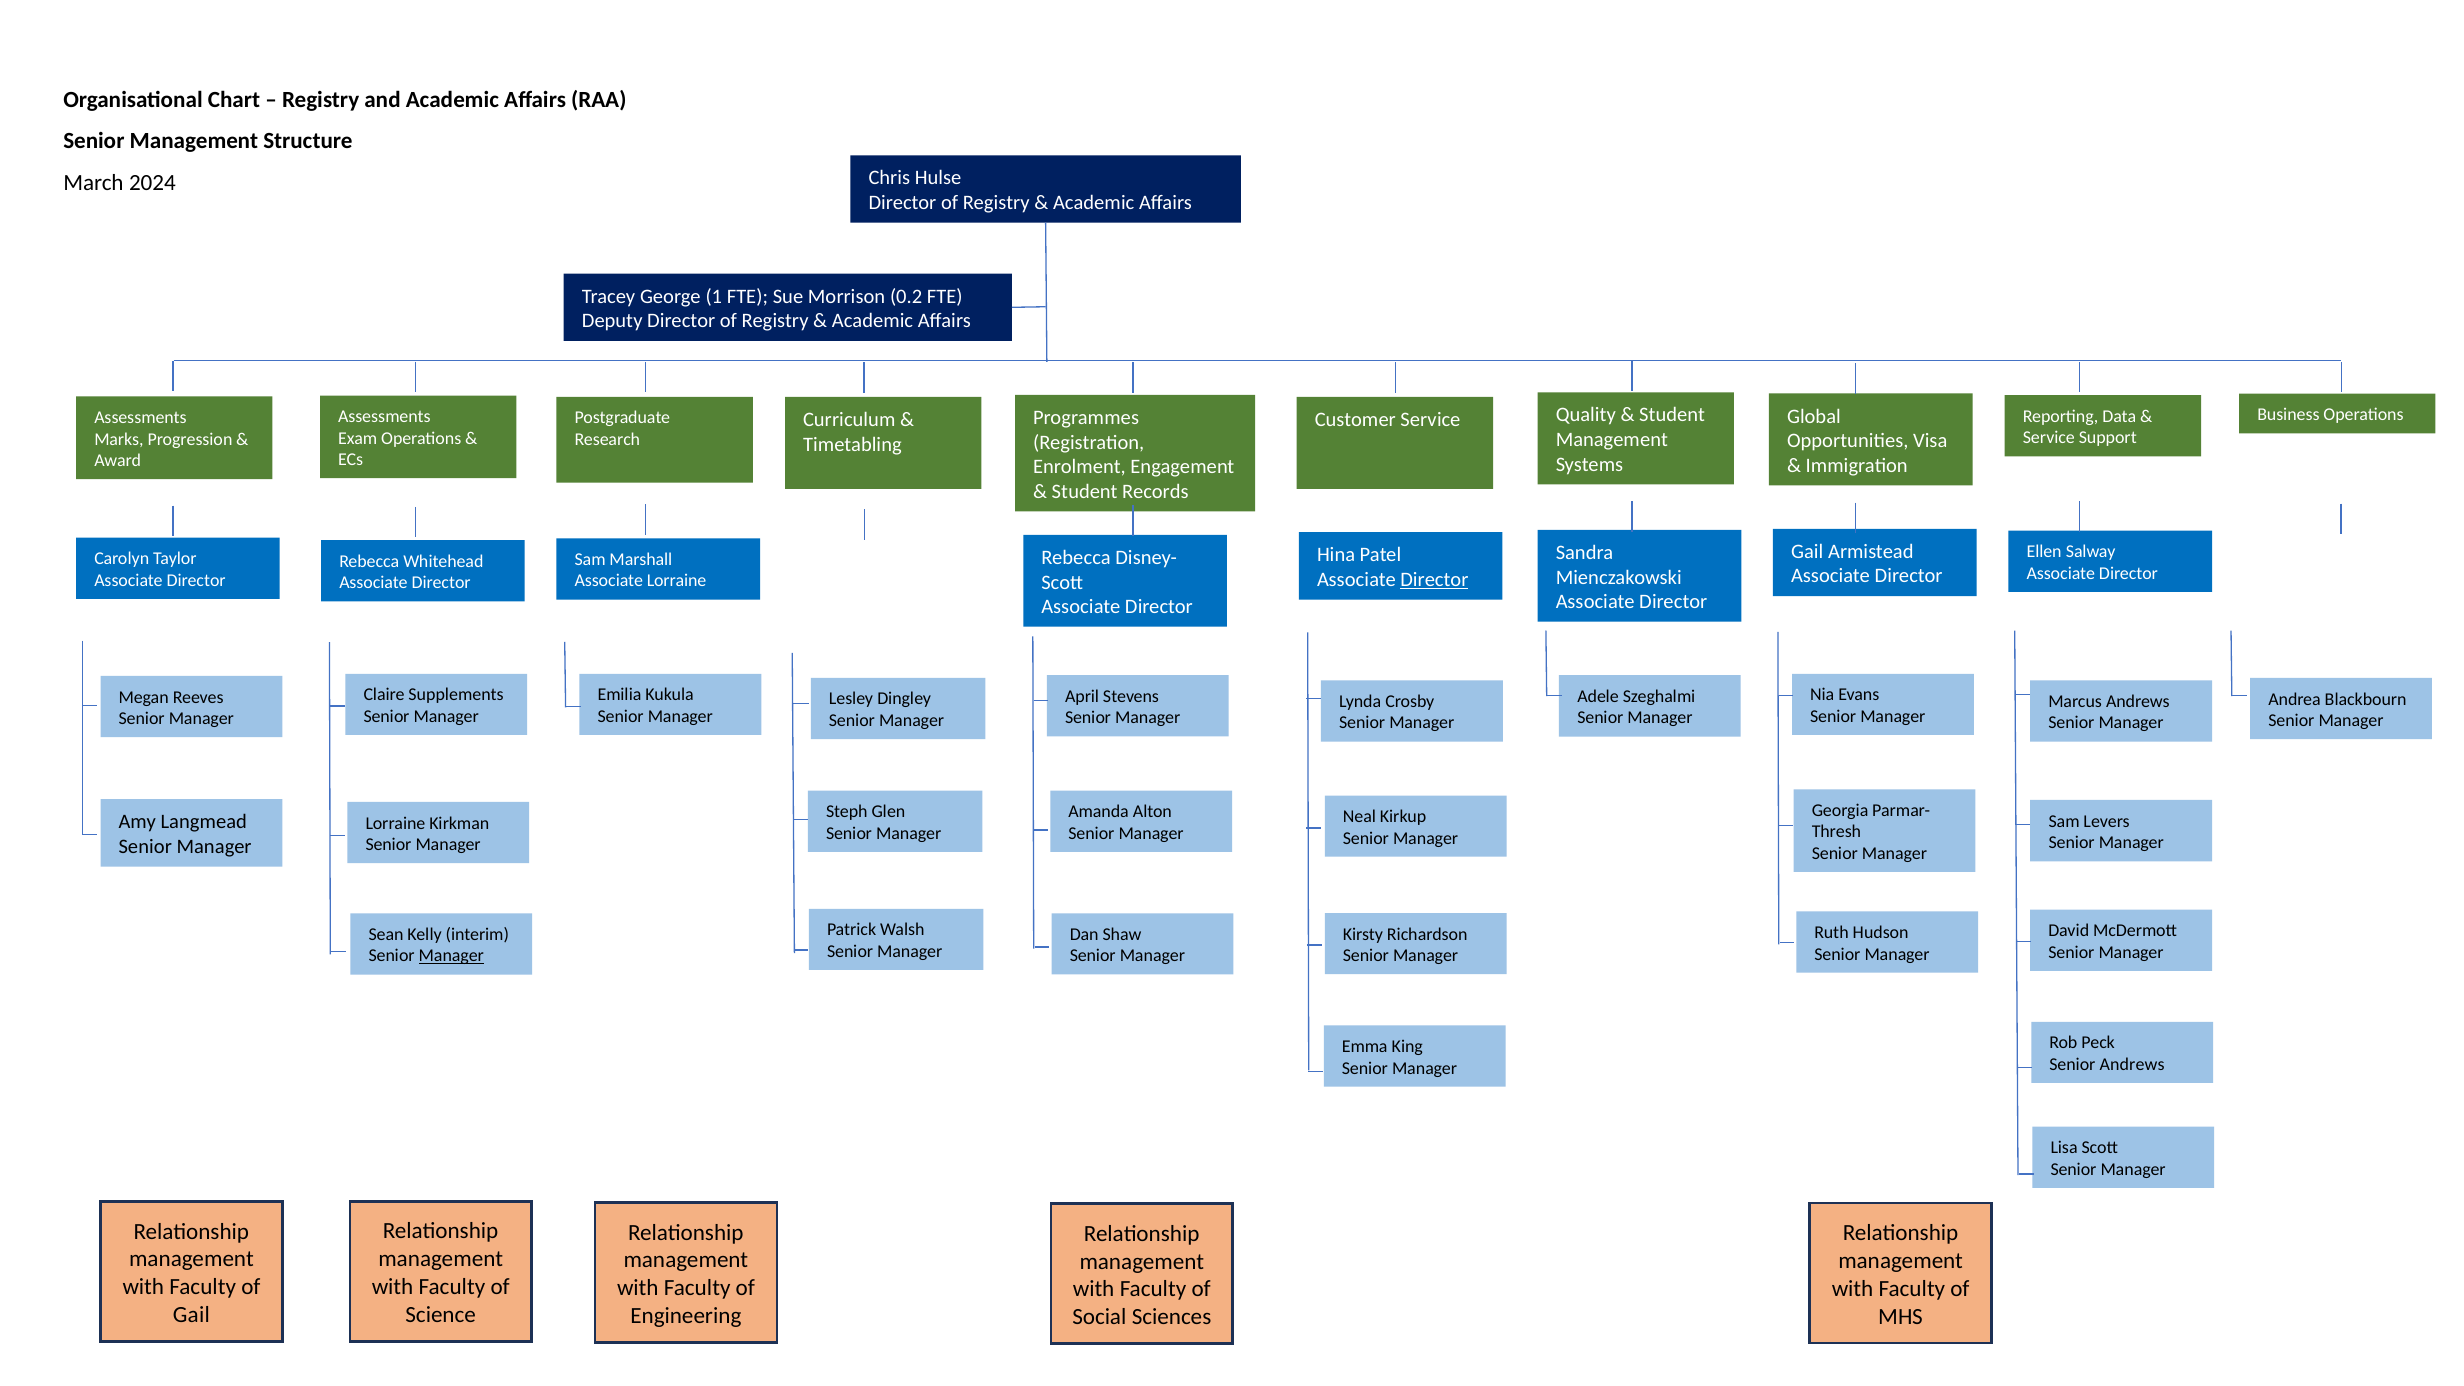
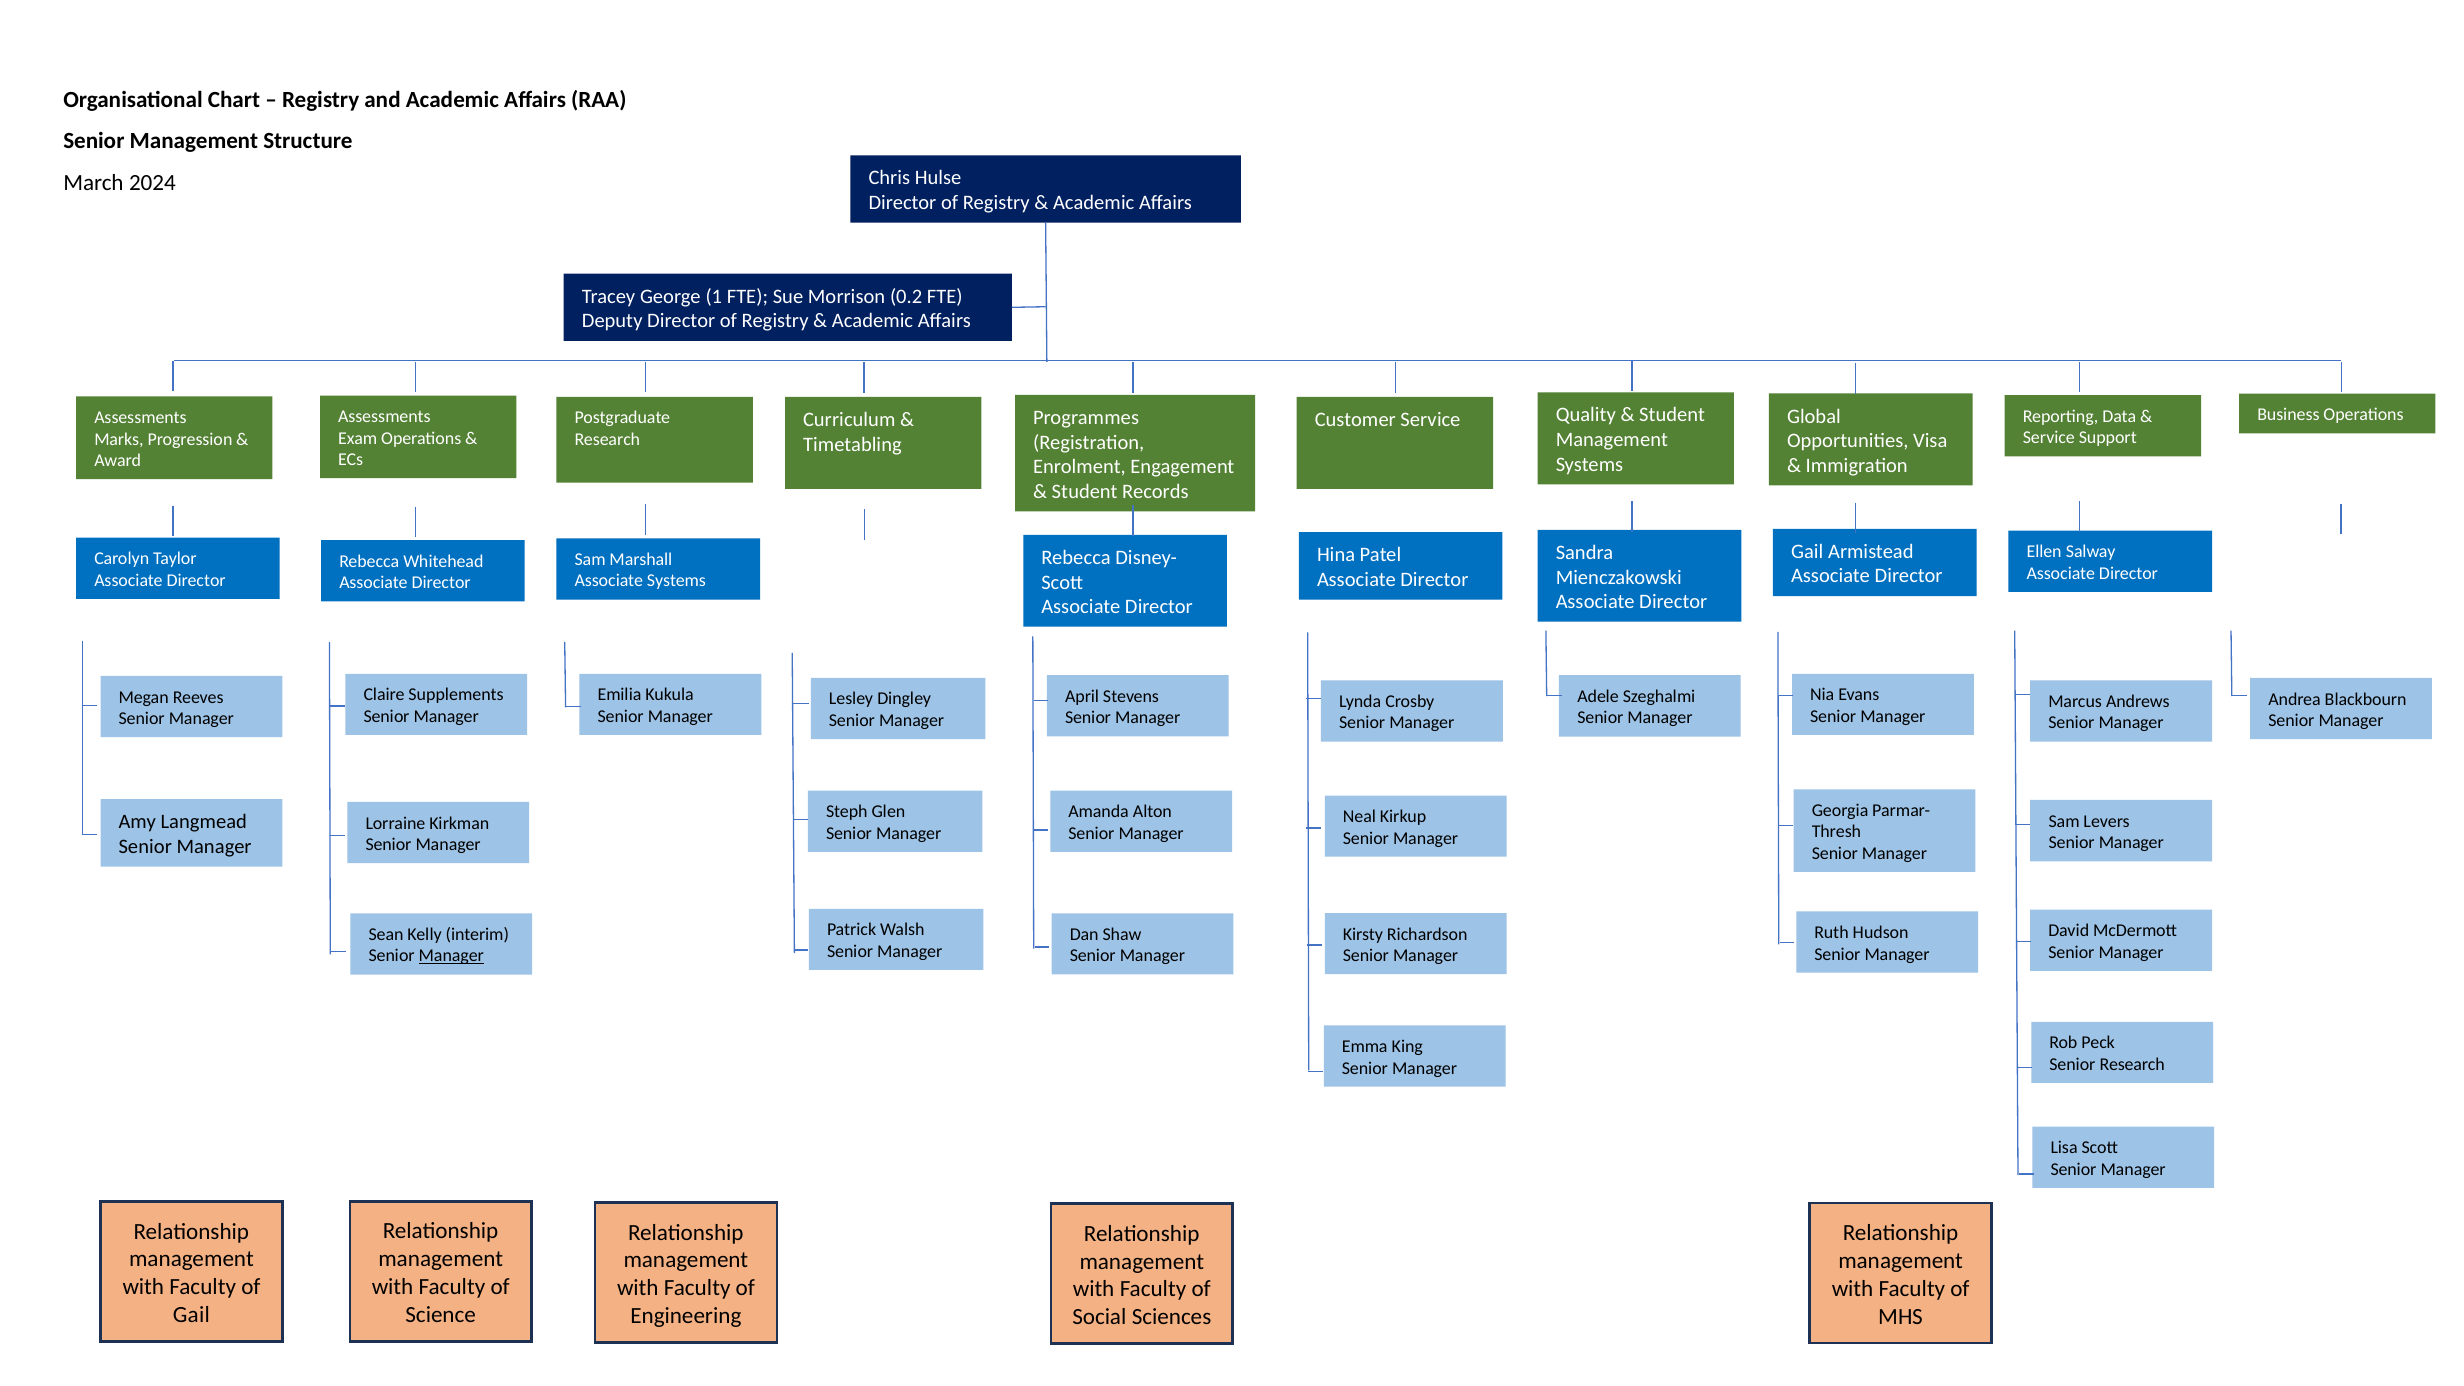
Director at (1434, 580) underline: present -> none
Associate Lorraine: Lorraine -> Systems
Senior Andrews: Andrews -> Research
